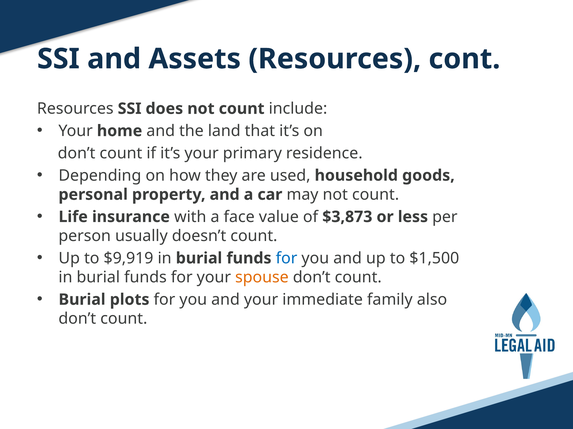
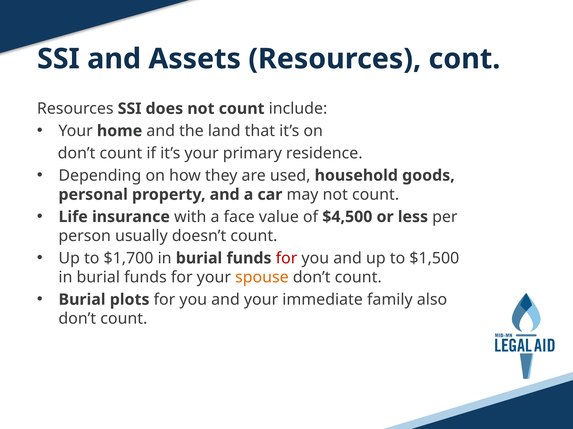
$3,873: $3,873 -> $4,500
$9,919: $9,919 -> $1,700
for at (287, 259) colour: blue -> red
